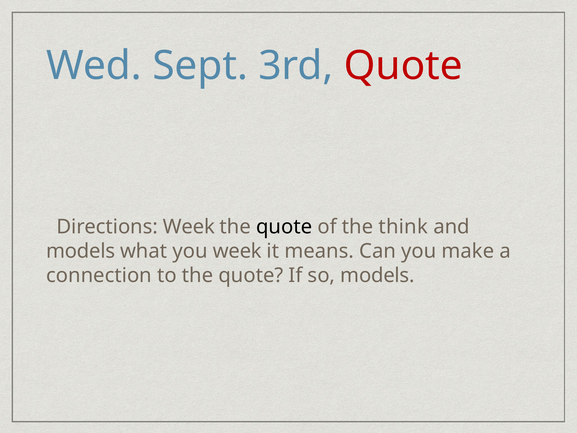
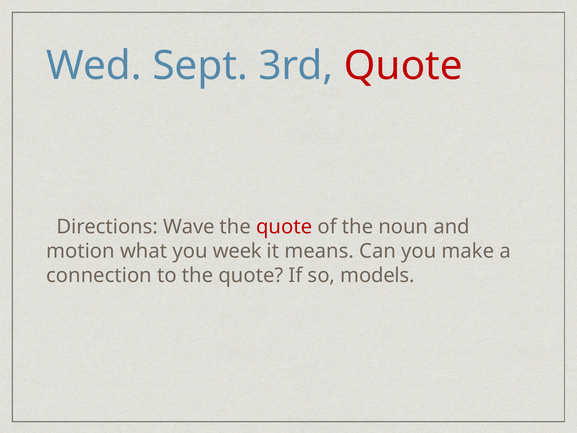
Directions Week: Week -> Wave
quote at (284, 227) colour: black -> red
think: think -> noun
models at (81, 251): models -> motion
